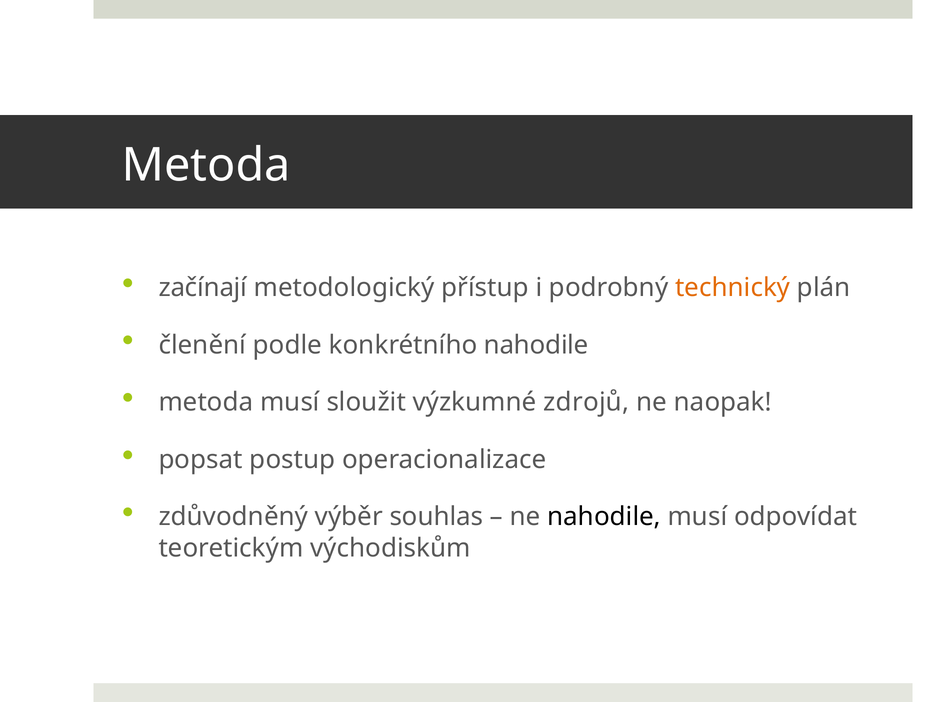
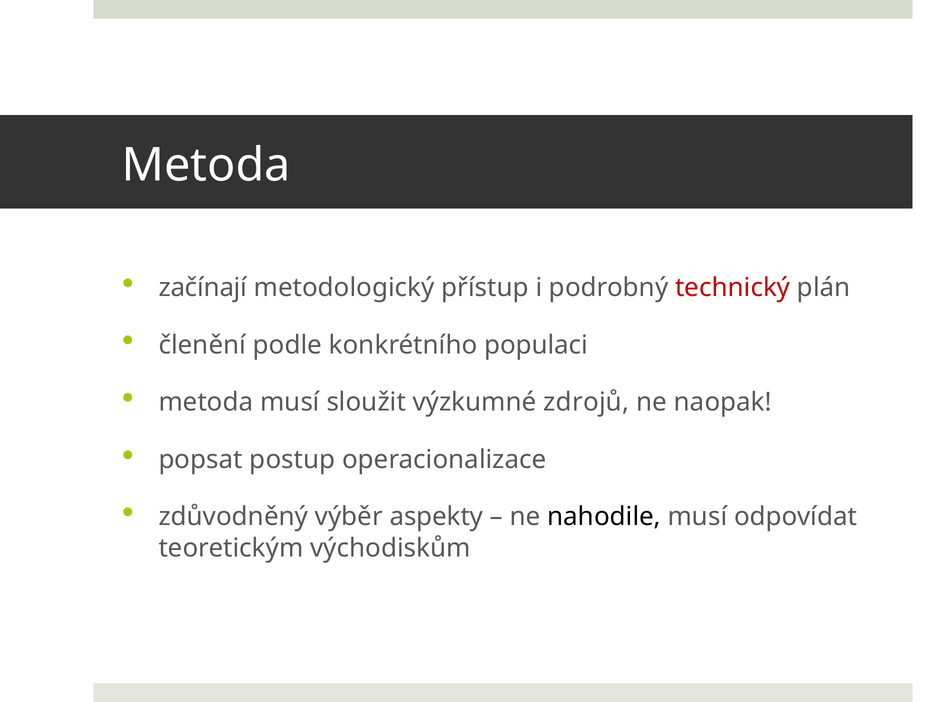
technický colour: orange -> red
konkrétního nahodile: nahodile -> populaci
souhlas: souhlas -> aspekty
